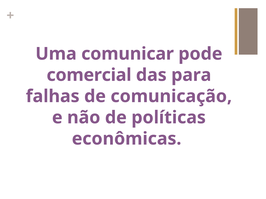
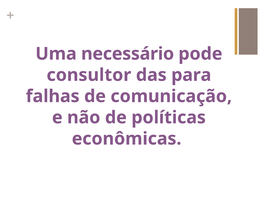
comunicar: comunicar -> necessário
comercial: comercial -> consultor
